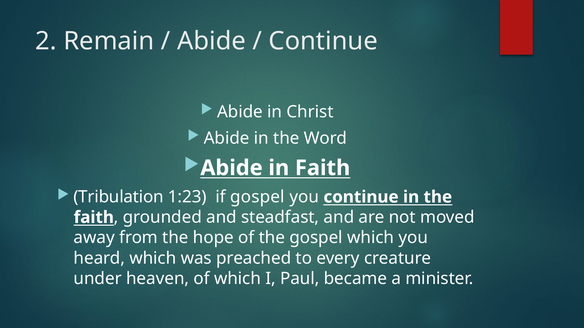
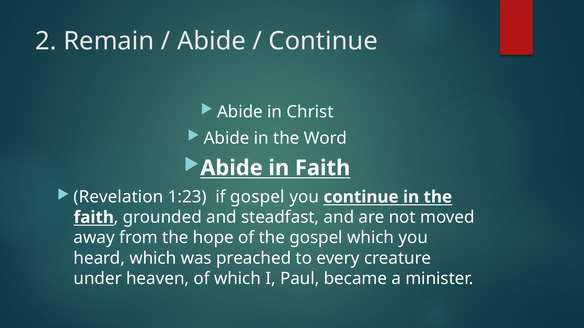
Tribulation: Tribulation -> Revelation
